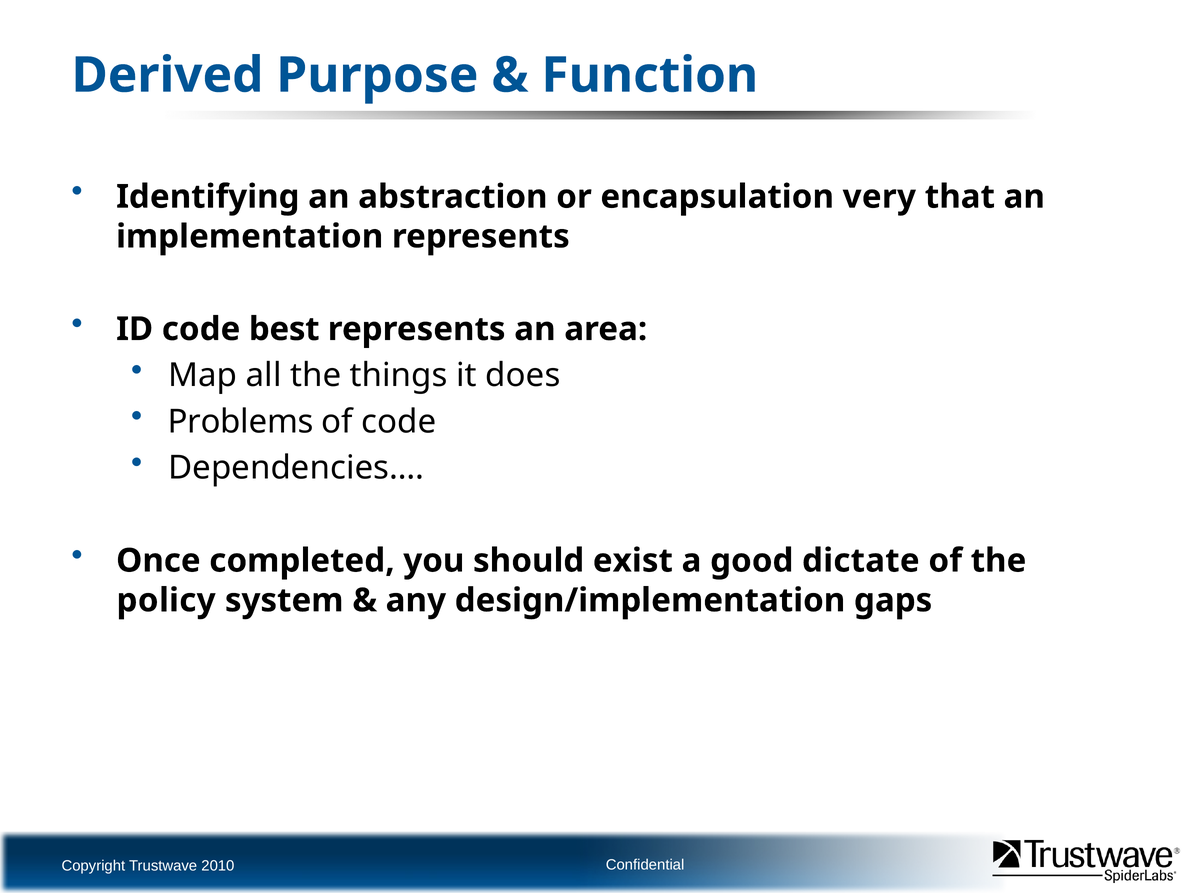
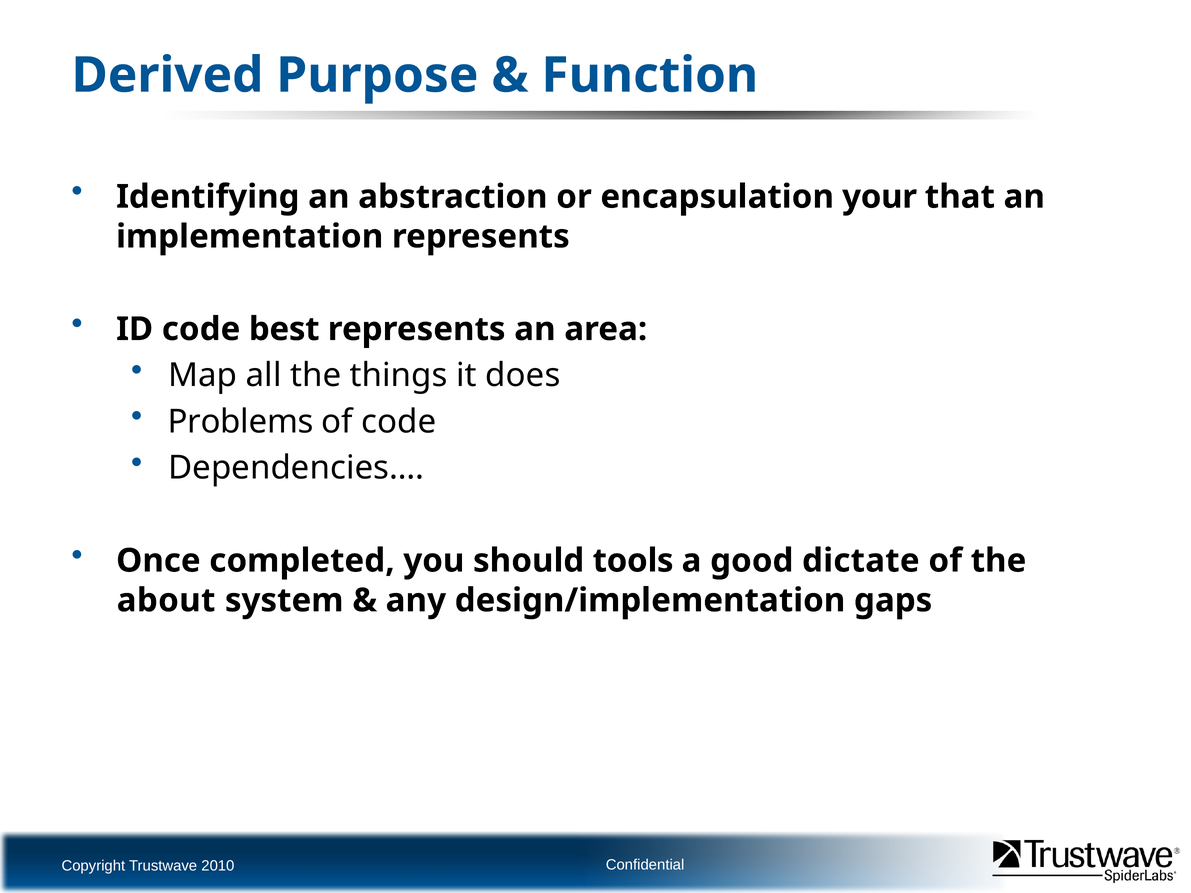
very: very -> your
exist: exist -> tools
policy: policy -> about
